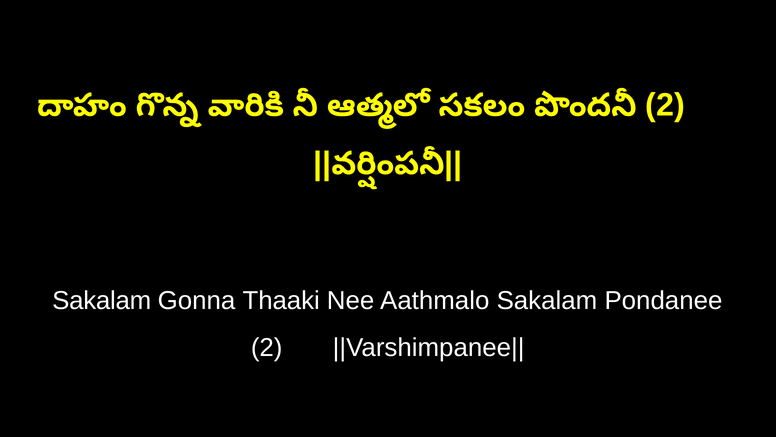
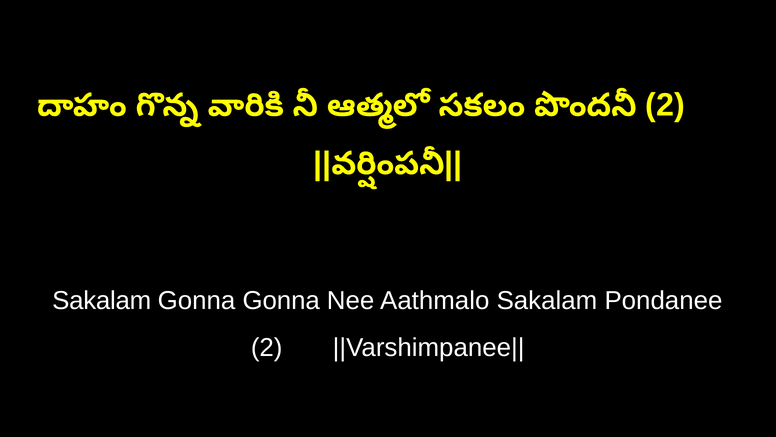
Gonna Thaaki: Thaaki -> Gonna
